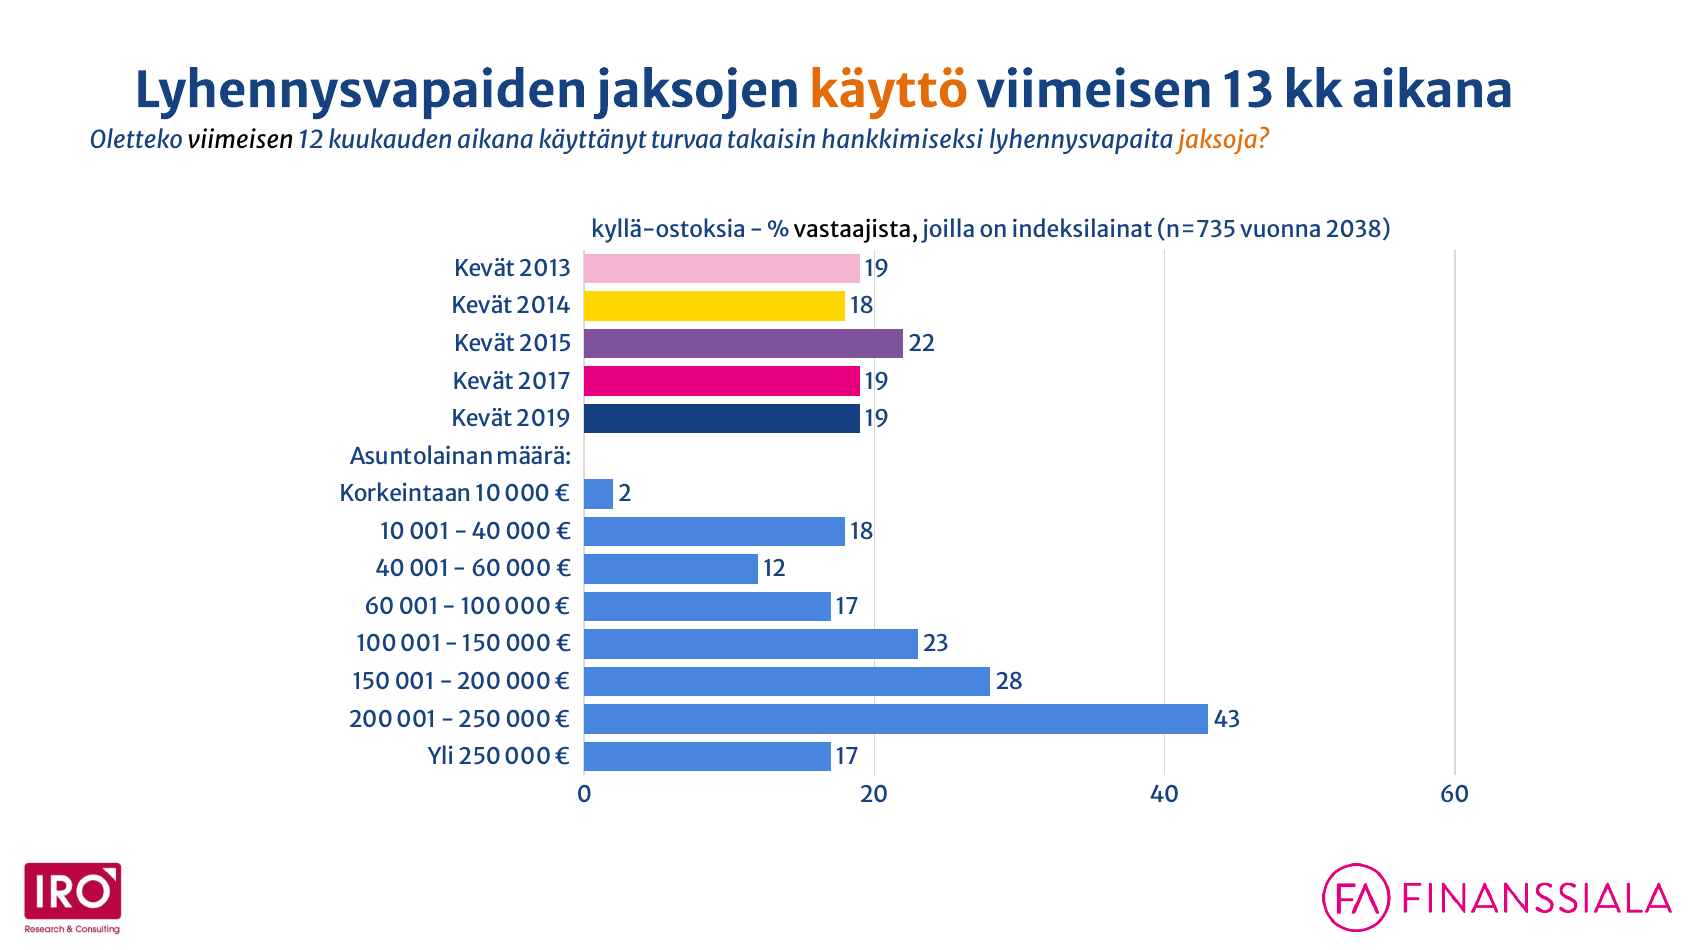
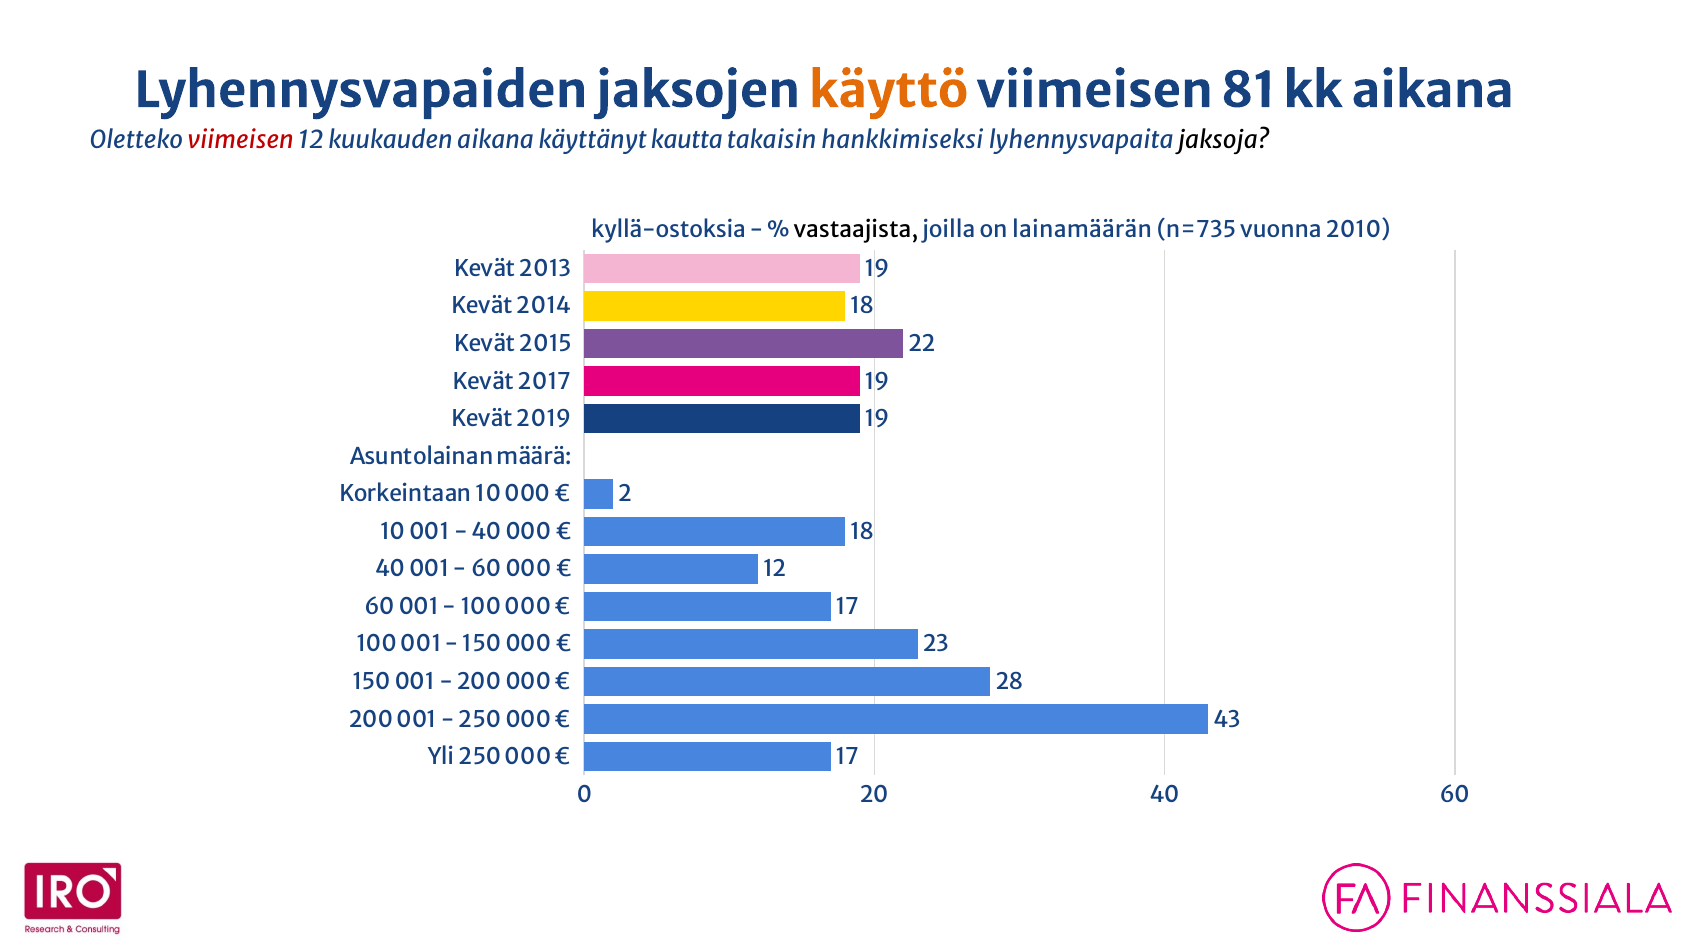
13: 13 -> 81
viimeisen at (241, 141) colour: black -> red
turvaa: turvaa -> kautta
jaksoja colour: orange -> black
indeksilainat: indeksilainat -> lainamäärän
2038: 2038 -> 2010
